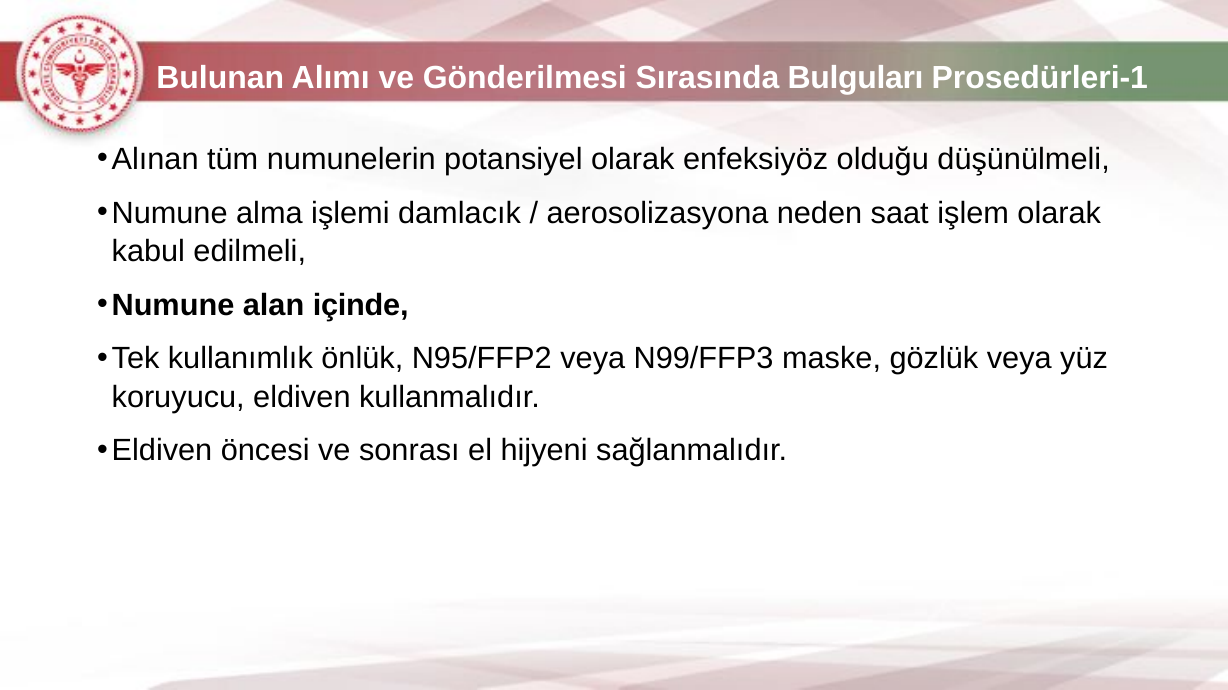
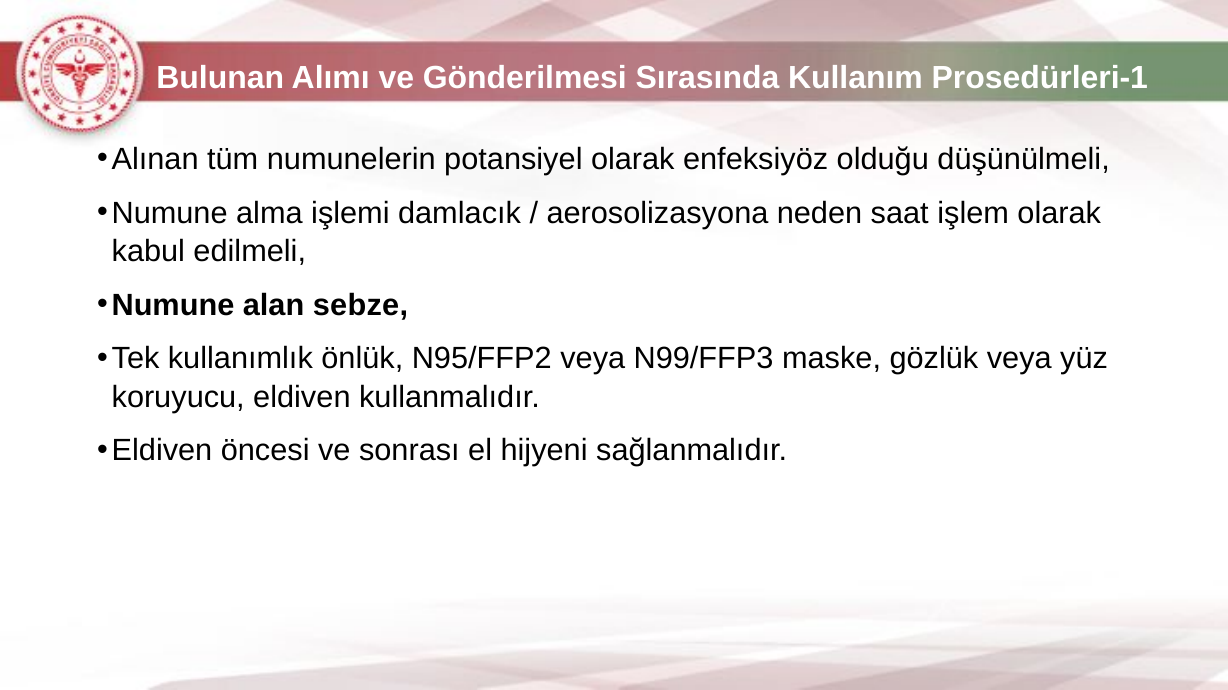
Bulguları: Bulguları -> Kullanım
içinde: içinde -> sebze
